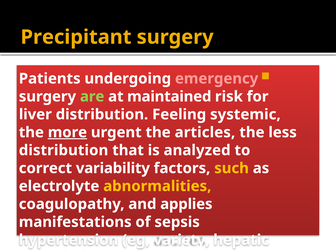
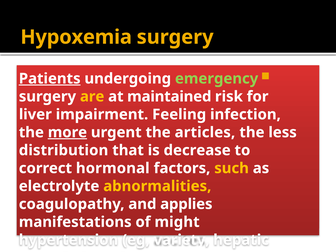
Precipitant: Precipitant -> Hypoxemia
Patients underline: none -> present
emergency colour: pink -> light green
are colour: light green -> yellow
liver distribution: distribution -> impairment
systemic: systemic -> infection
analyzed: analyzed -> decrease
variability: variability -> hormonal
sepsis: sepsis -> might
